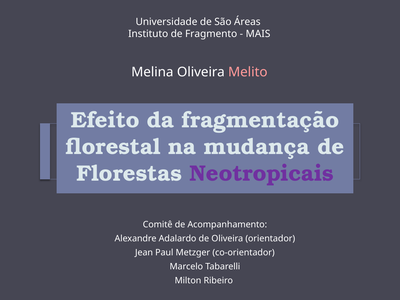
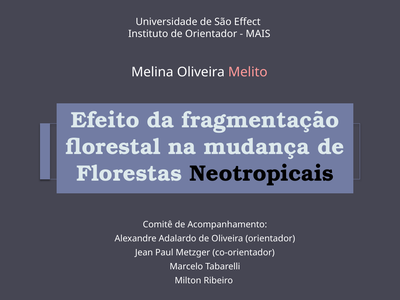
Áreas: Áreas -> Effect
de Fragmento: Fragmento -> Orientador
Neotropicais colour: purple -> black
